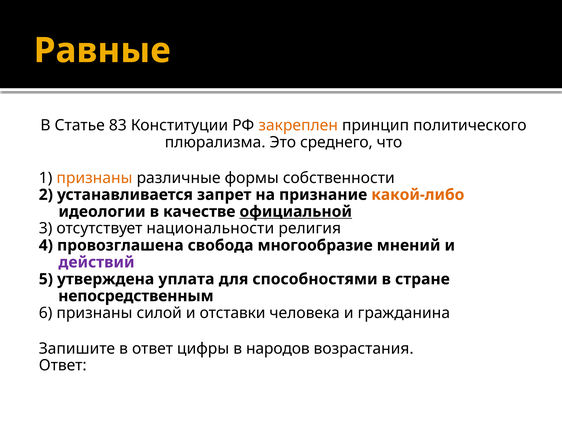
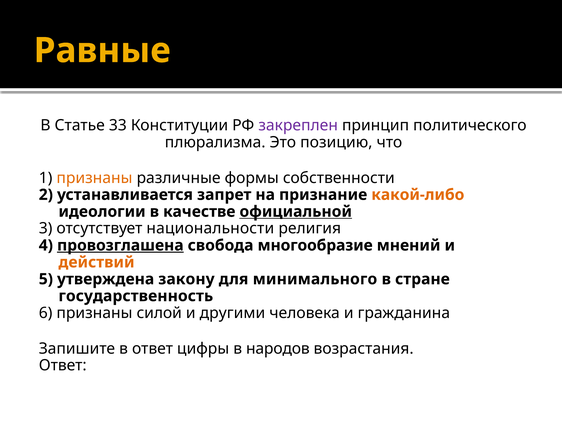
83: 83 -> 33
закреплен colour: orange -> purple
среднего: среднего -> позицию
провозглашена underline: none -> present
действий colour: purple -> orange
уплата: уплата -> закону
способностями: способностями -> минимального
непосредственным: непосредственным -> государственность
отставки: отставки -> другими
